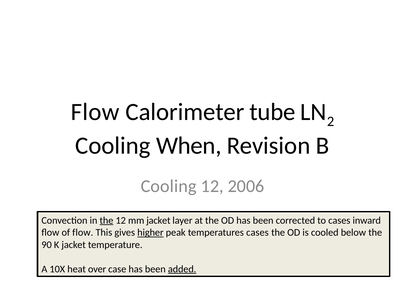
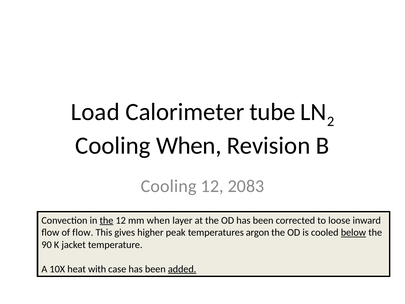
Flow at (95, 112): Flow -> Load
2006: 2006 -> 2083
mm jacket: jacket -> when
to cases: cases -> loose
higher underline: present -> none
temperatures cases: cases -> argon
below underline: none -> present
over: over -> with
